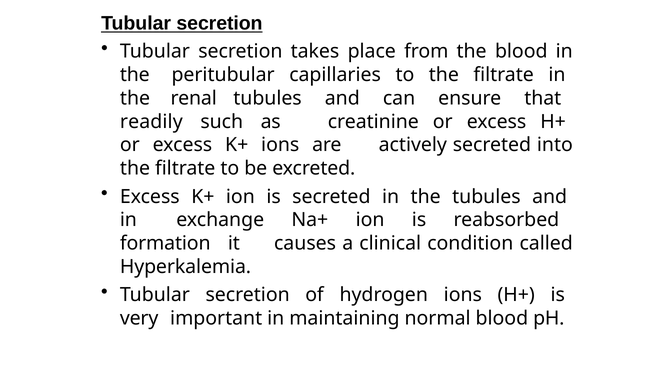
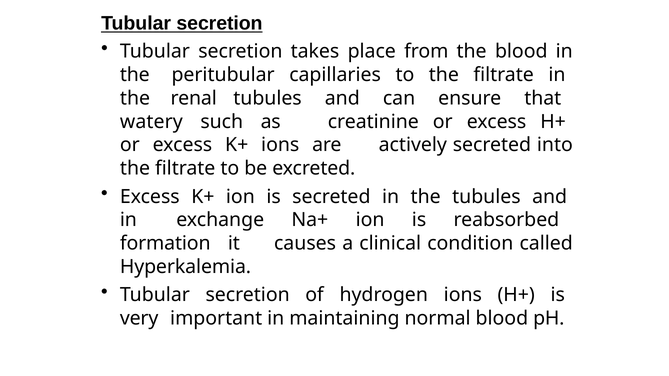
readily: readily -> watery
